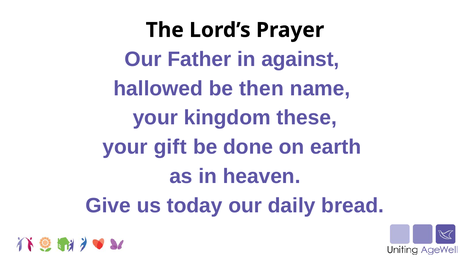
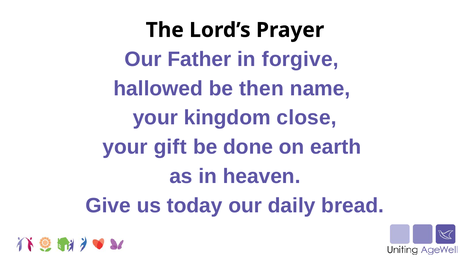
against: against -> forgive
these: these -> close
